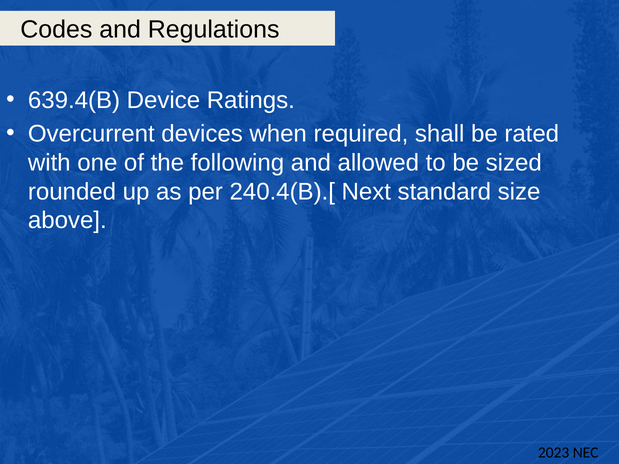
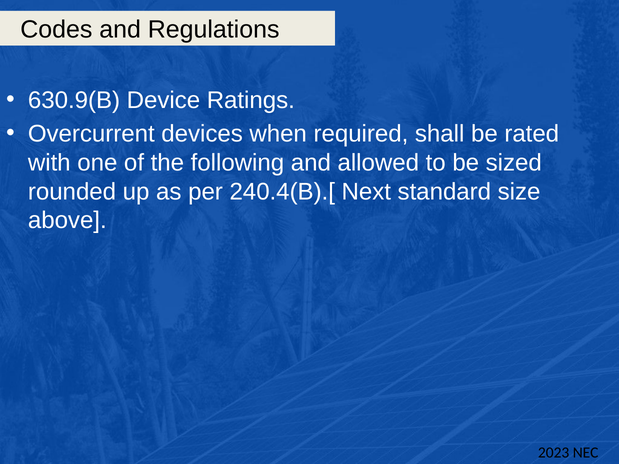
639.4(B: 639.4(B -> 630.9(B
